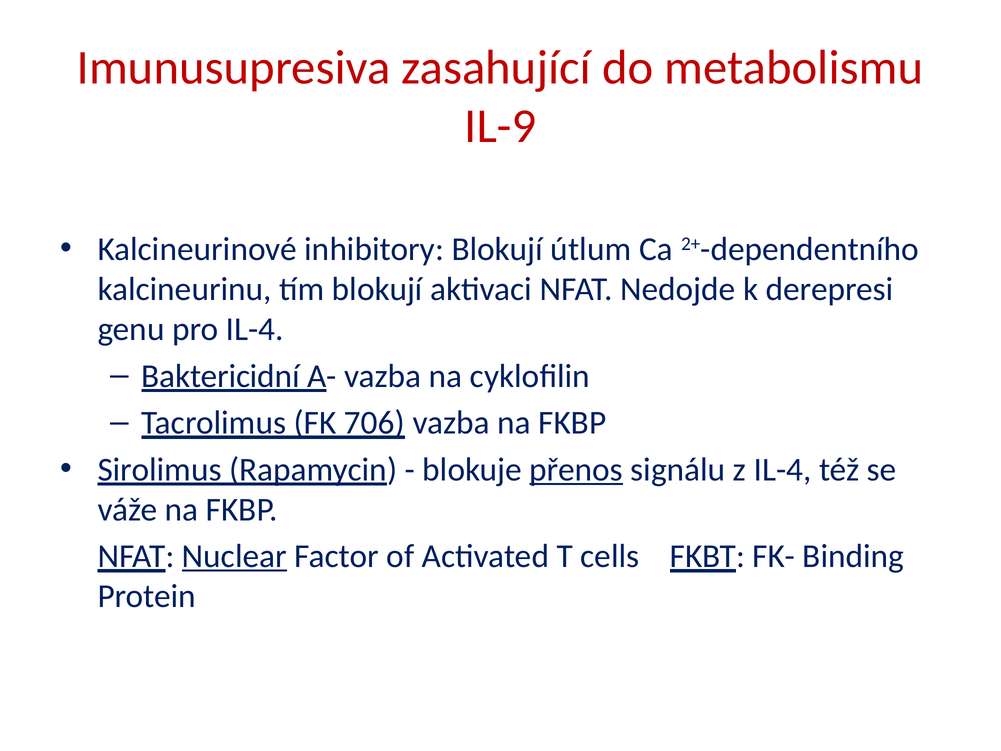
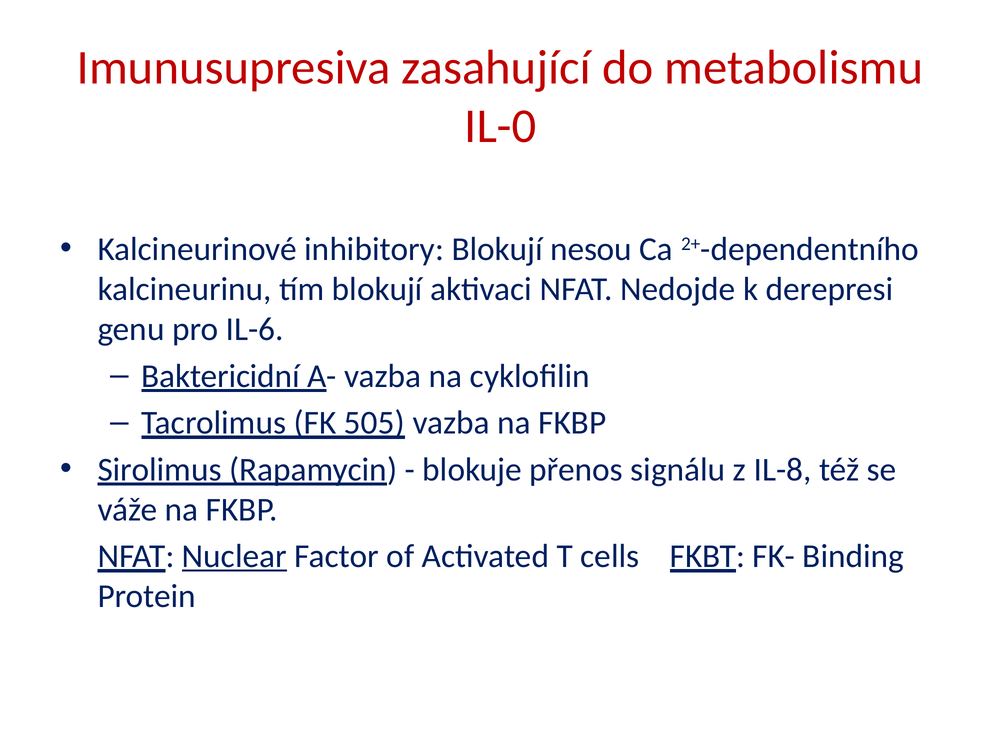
IL-9: IL-9 -> IL-0
útlum: útlum -> nesou
pro IL-4: IL-4 -> IL-6
706: 706 -> 505
přenos underline: present -> none
z IL-4: IL-4 -> IL-8
